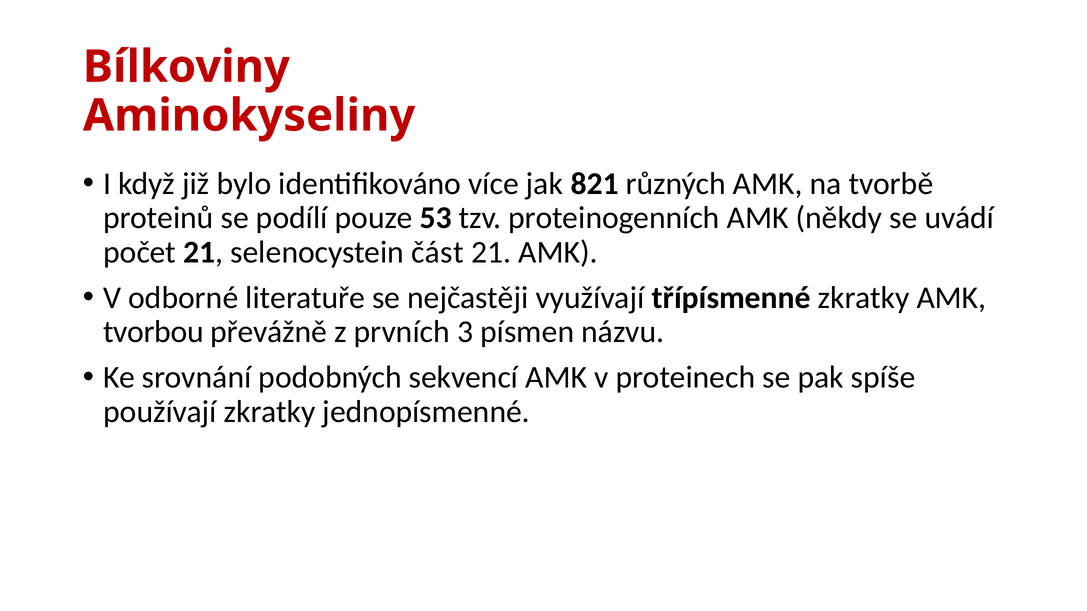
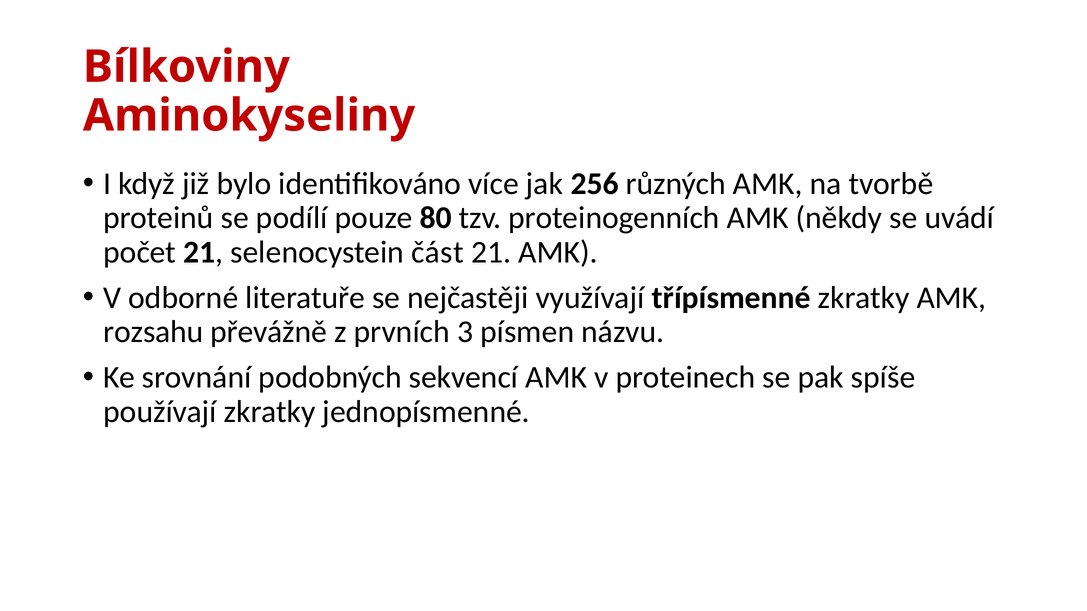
821: 821 -> 256
53: 53 -> 80
tvorbou: tvorbou -> rozsahu
